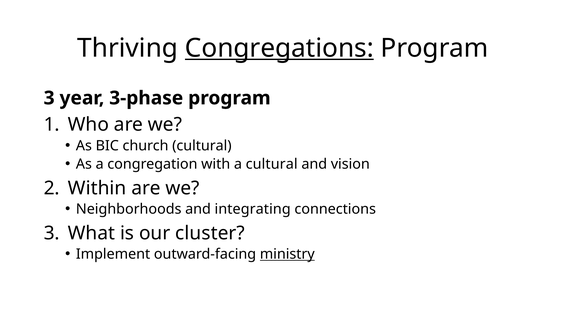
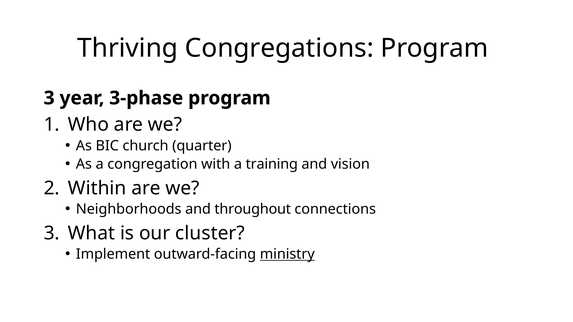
Congregations underline: present -> none
church cultural: cultural -> quarter
a cultural: cultural -> training
integrating: integrating -> throughout
